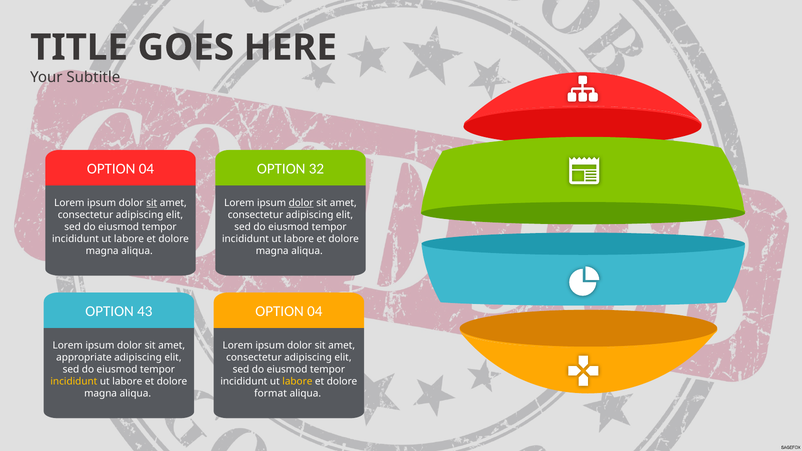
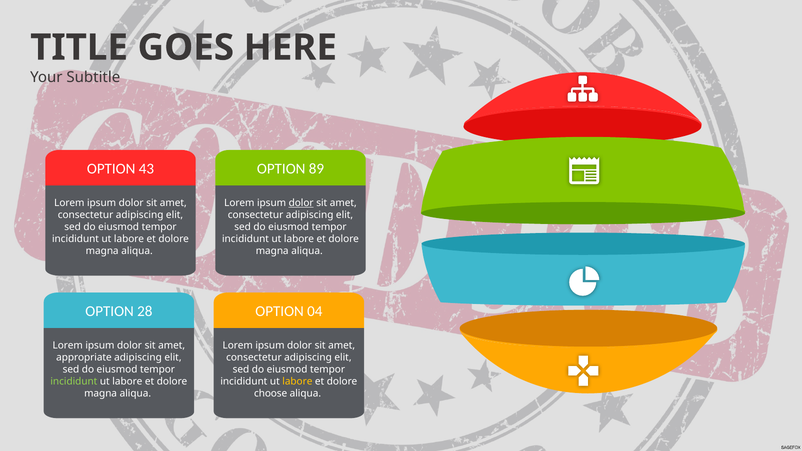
04 at (146, 169): 04 -> 43
32: 32 -> 89
sit at (152, 203) underline: present -> none
43: 43 -> 28
incididunt at (74, 382) colour: yellow -> light green
format: format -> choose
